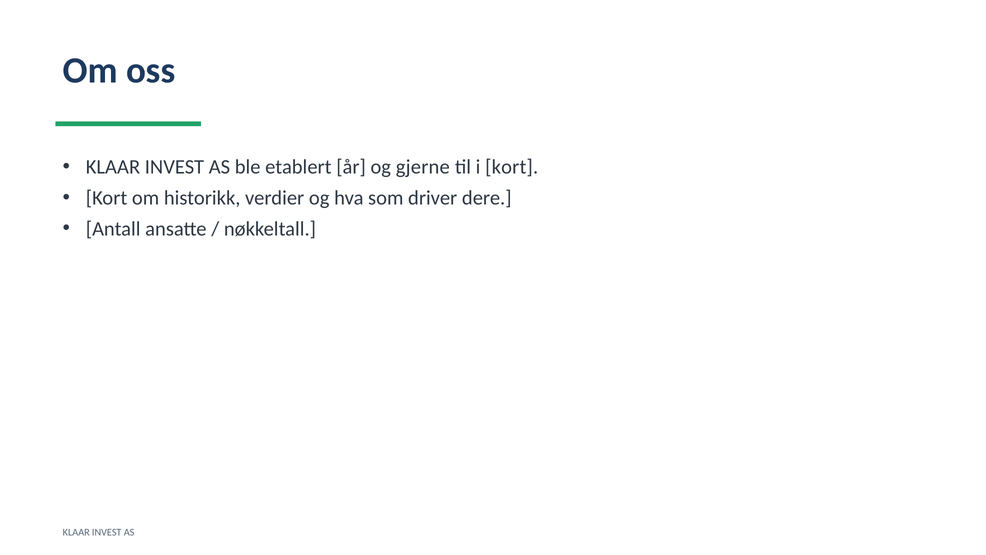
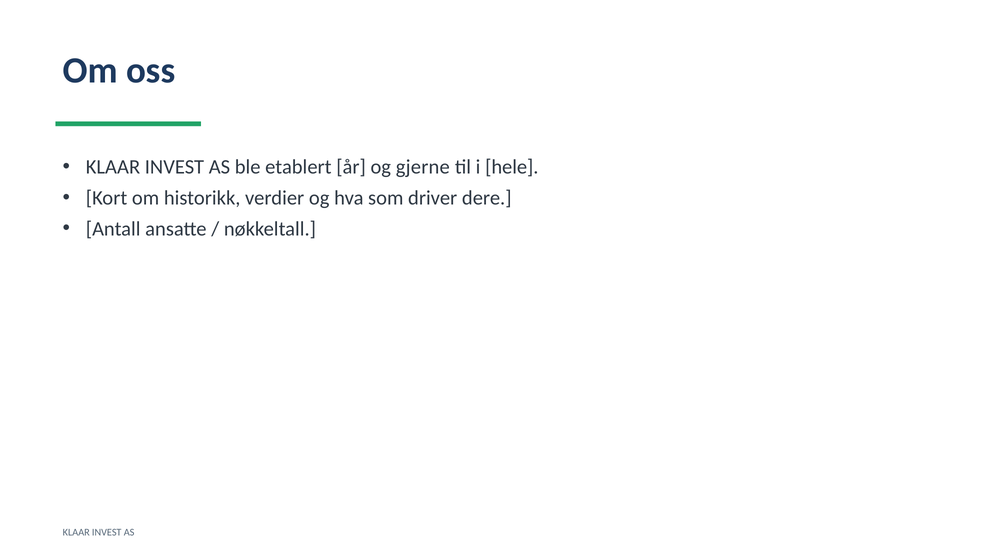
i kort: kort -> hele
